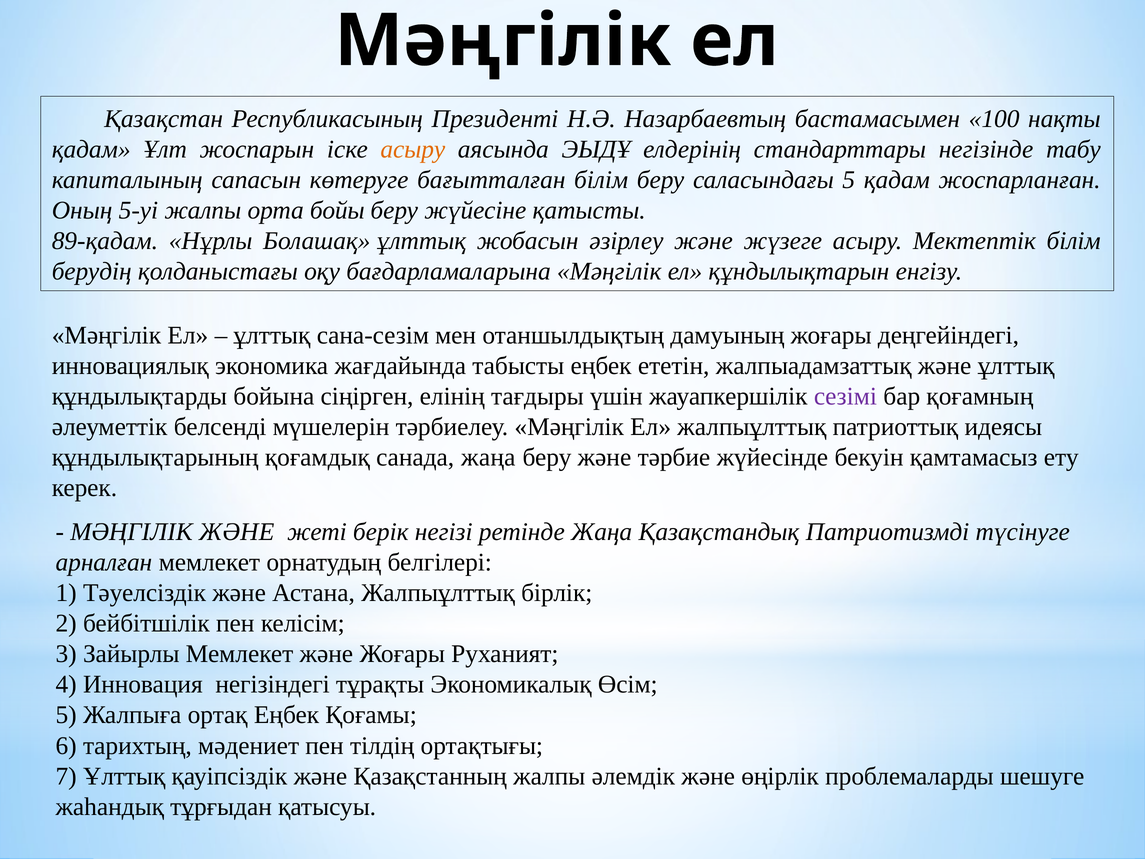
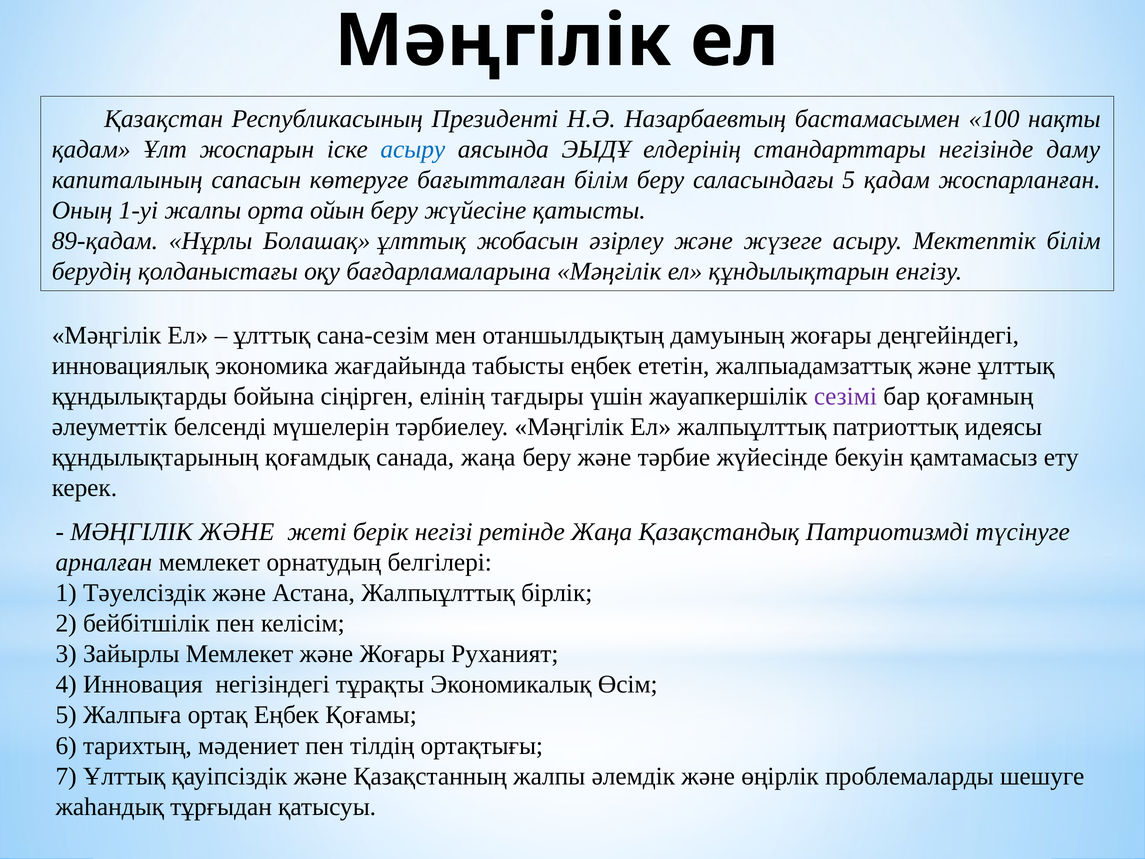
асыру at (413, 149) colour: orange -> blue
табу: табу -> даму
5-уі: 5-уі -> 1-уі
бойы: бойы -> ойын
